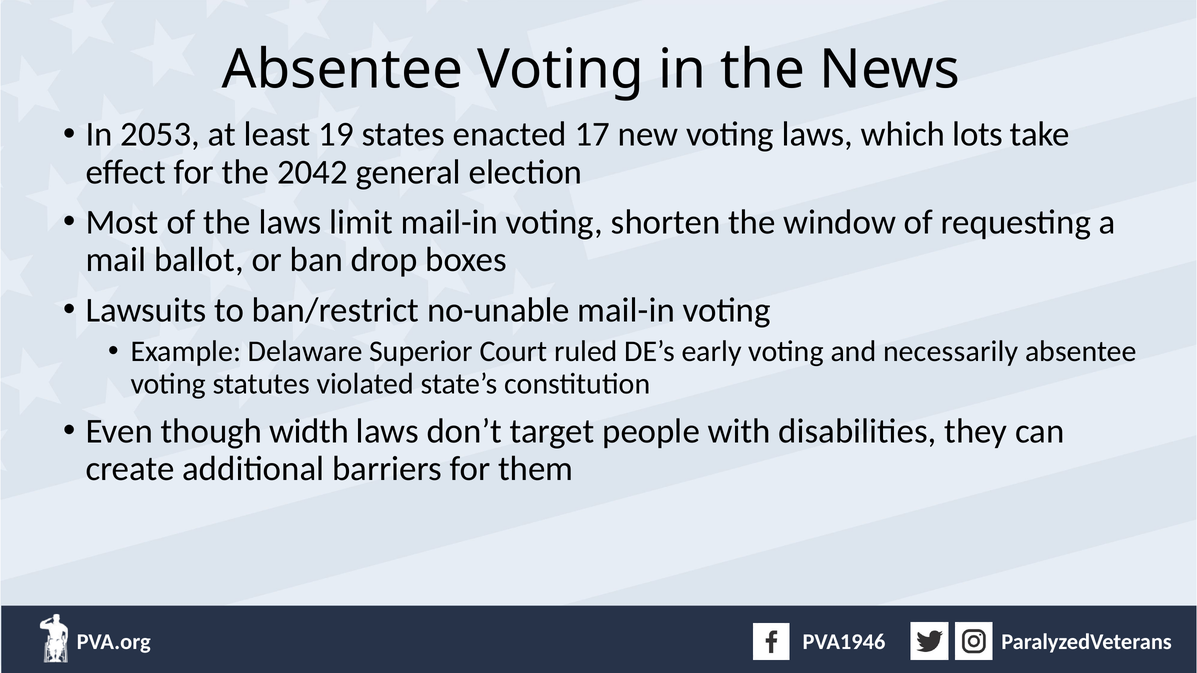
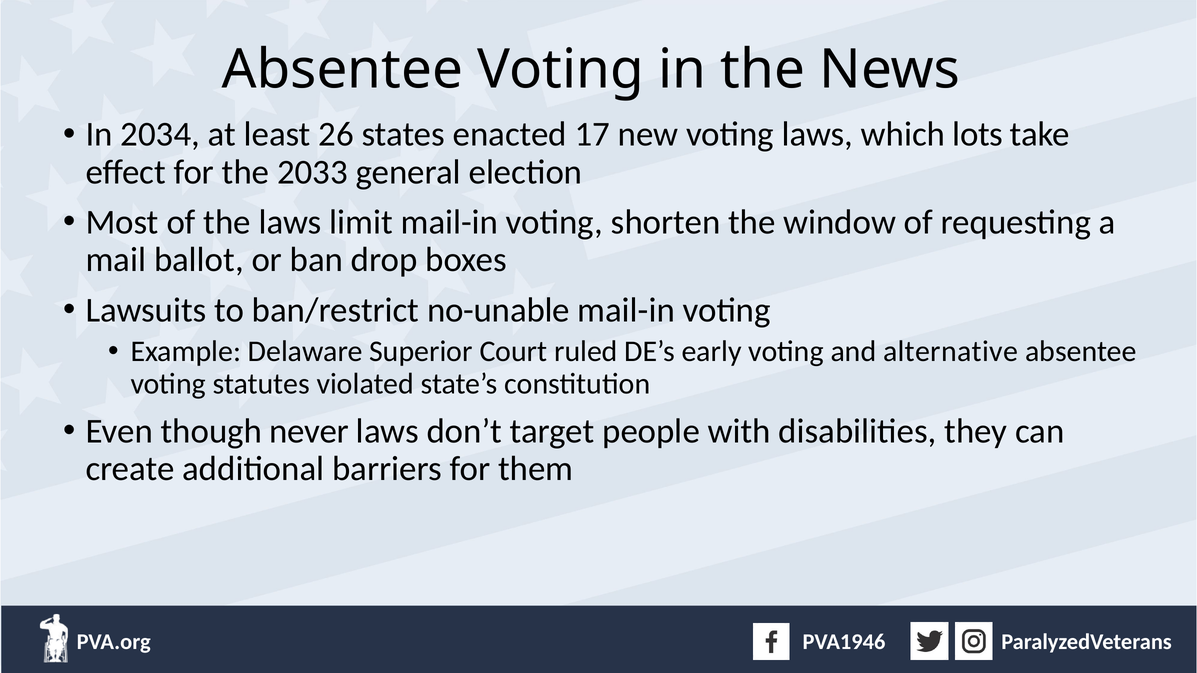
2053: 2053 -> 2034
19: 19 -> 26
2042: 2042 -> 2033
necessarily: necessarily -> alternative
width: width -> never
